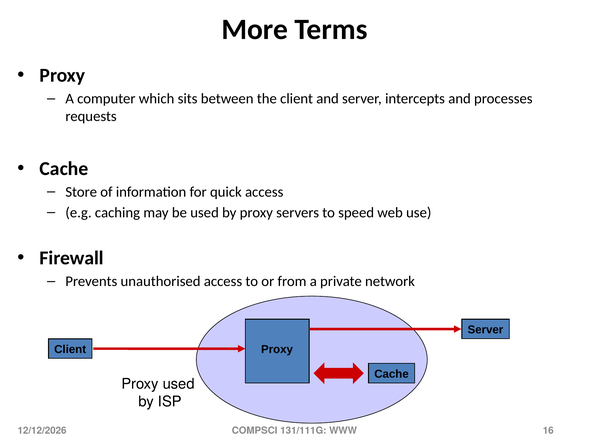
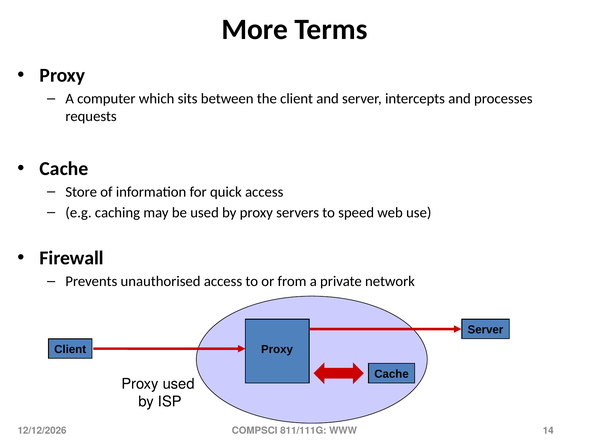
131/111G: 131/111G -> 811/111G
16: 16 -> 14
